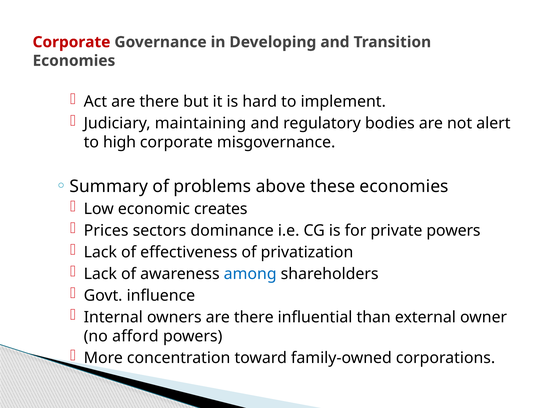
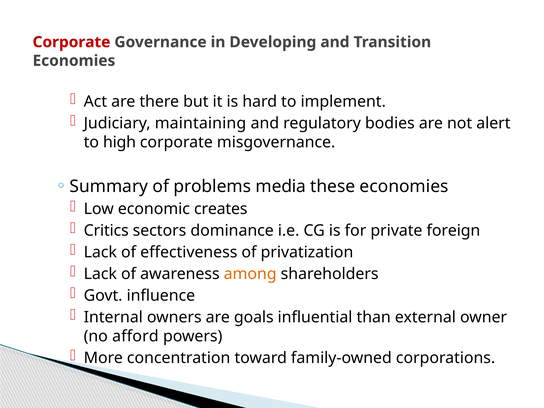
above: above -> media
Prices: Prices -> Critics
private powers: powers -> foreign
among colour: blue -> orange
owners are there: there -> goals
